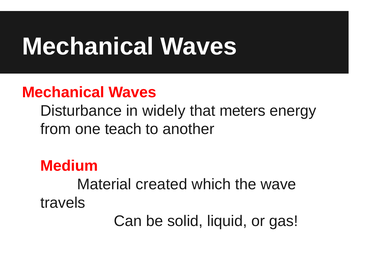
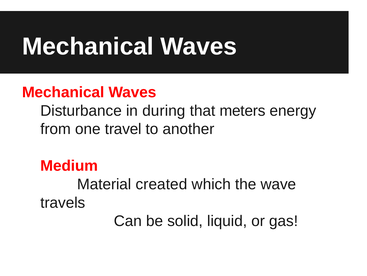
widely: widely -> during
teach: teach -> travel
